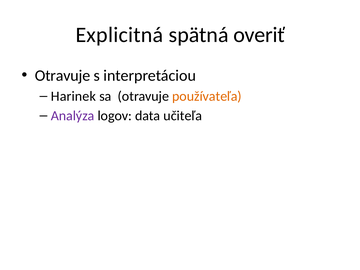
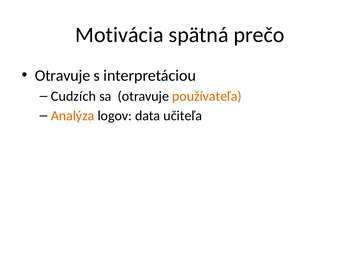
Explicitná: Explicitná -> Motivácia
overiť: overiť -> prečo
Harinek: Harinek -> Cudzích
Analýza colour: purple -> orange
